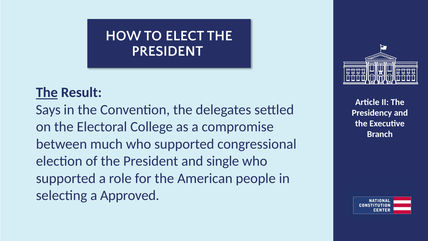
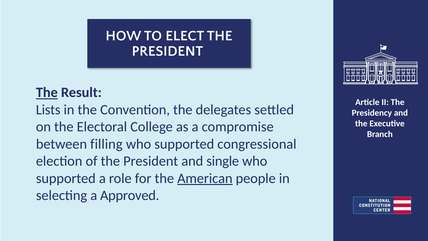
Says: Says -> Lists
much: much -> filling
American underline: none -> present
